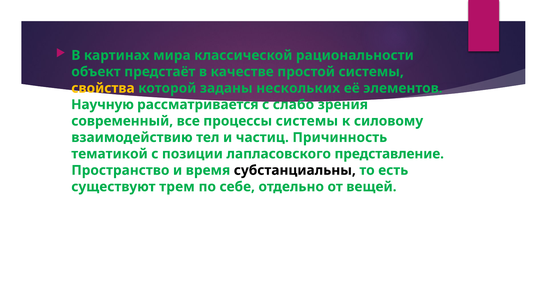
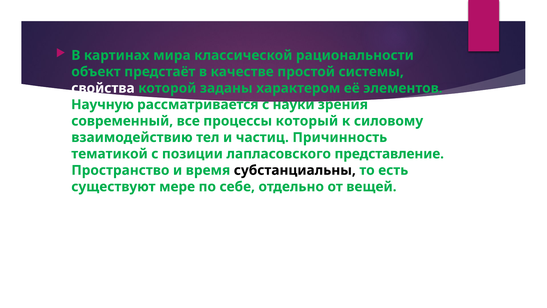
свойства colour: yellow -> white
нескольких: нескольких -> характером
слабо: слабо -> науки
процессы системы: системы -> который
трем: трем -> мере
